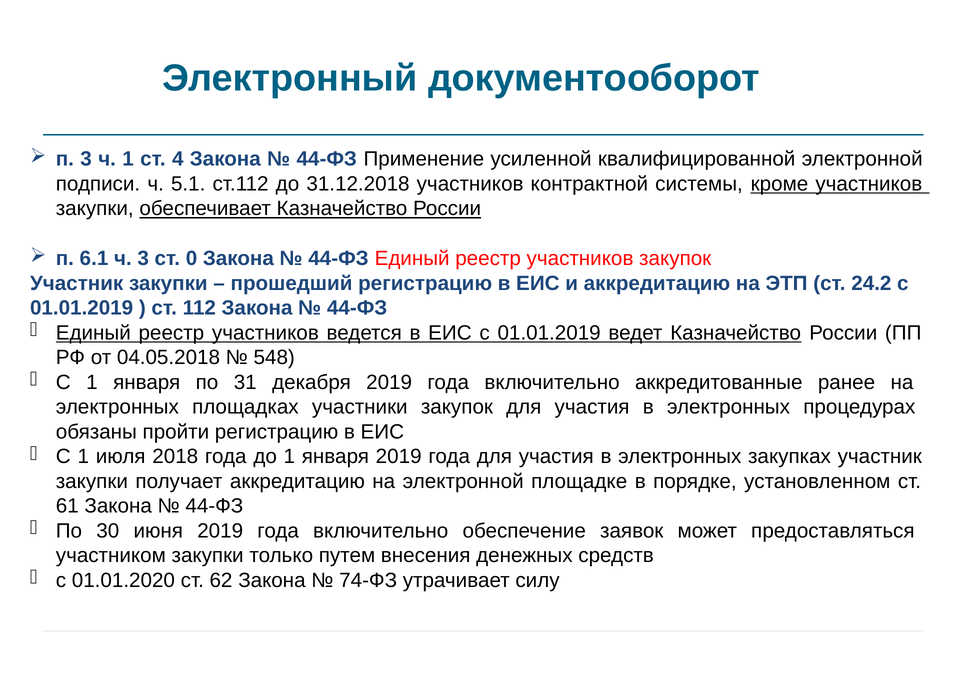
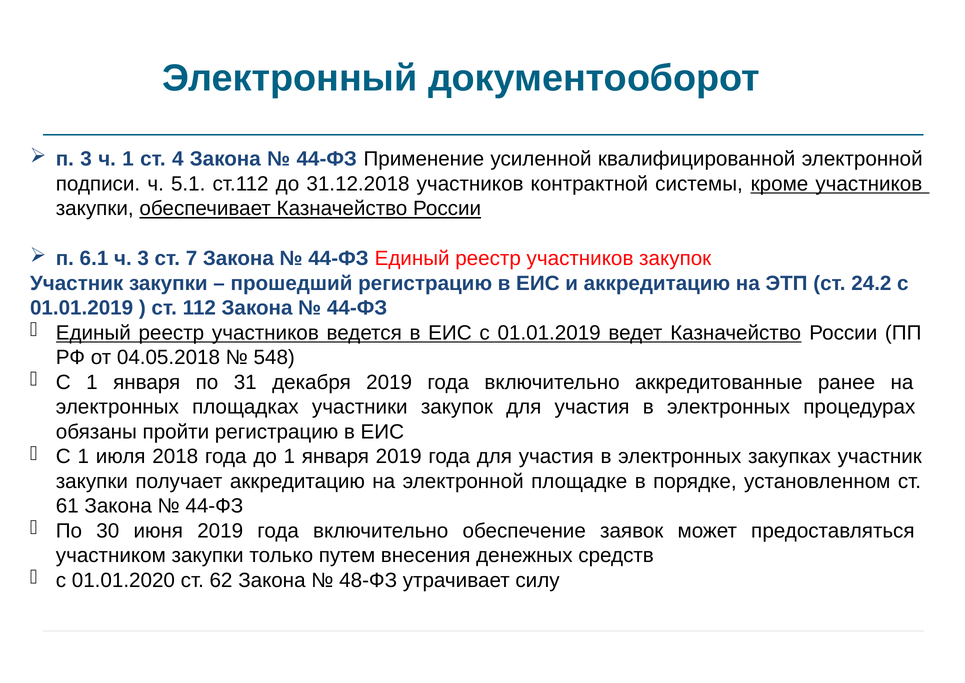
0: 0 -> 7
74-ФЗ: 74-ФЗ -> 48-ФЗ
